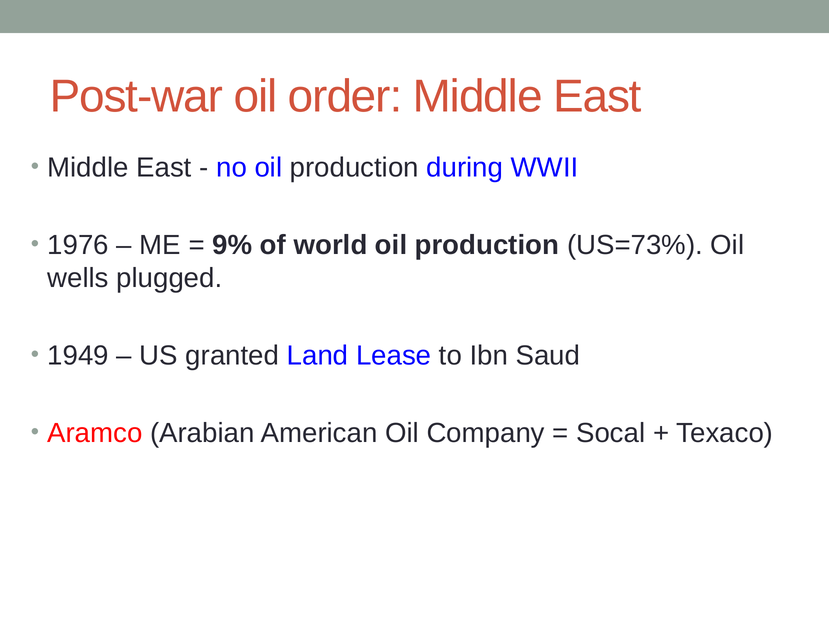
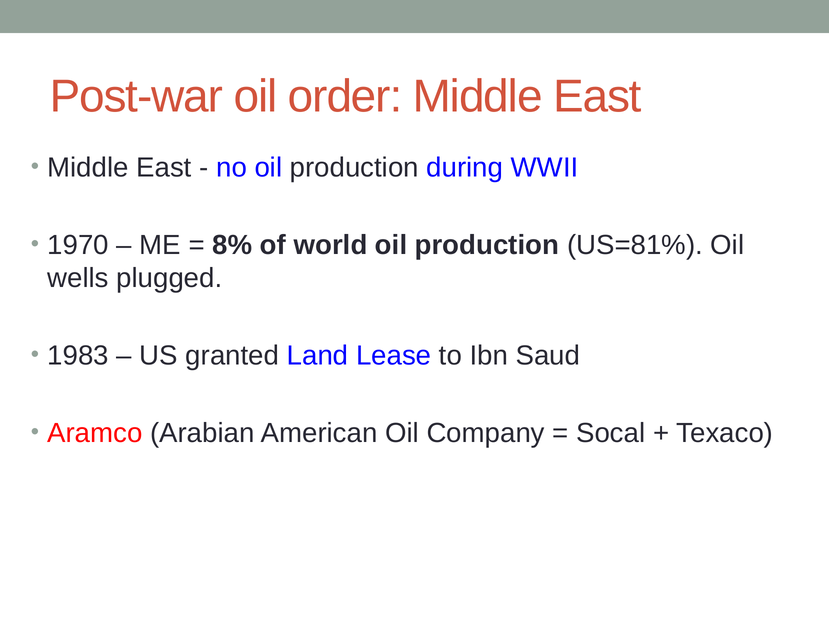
1976: 1976 -> 1970
9%: 9% -> 8%
US=73%: US=73% -> US=81%
1949: 1949 -> 1983
